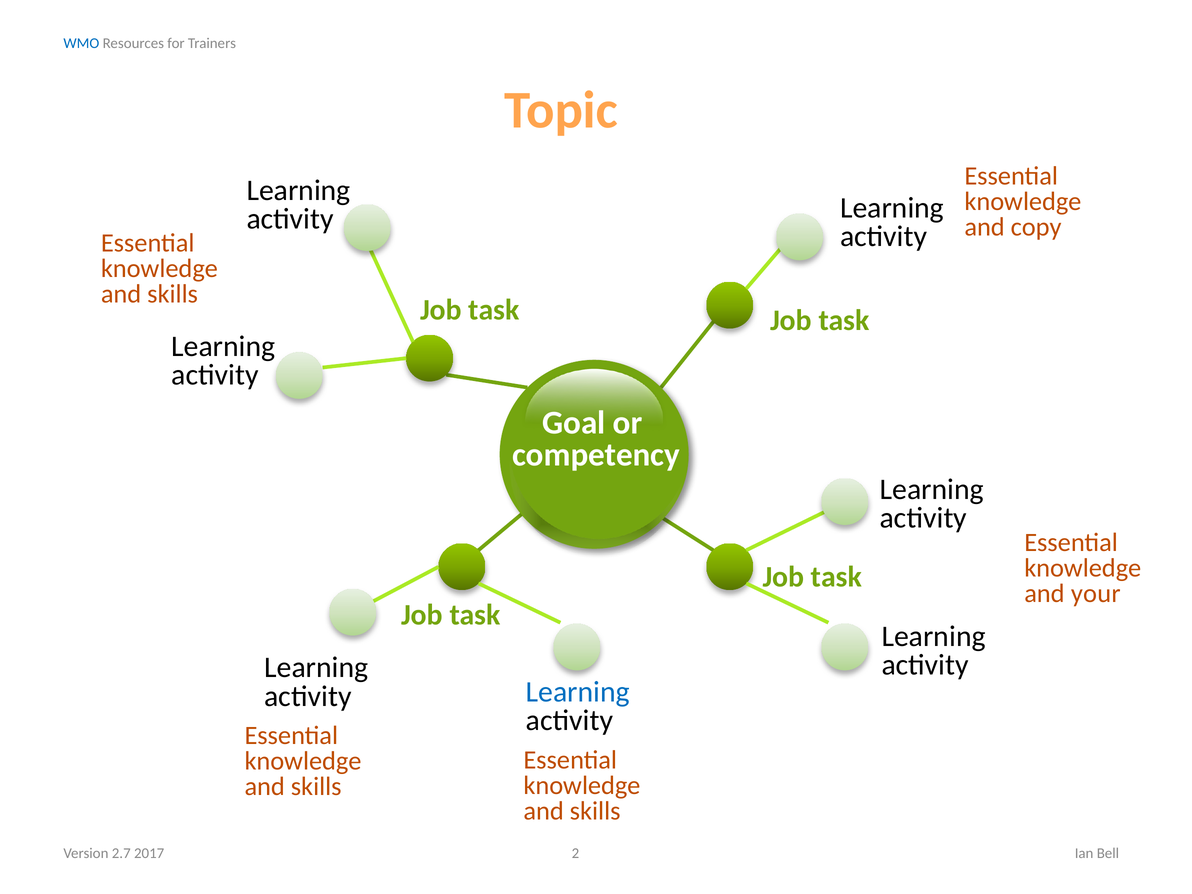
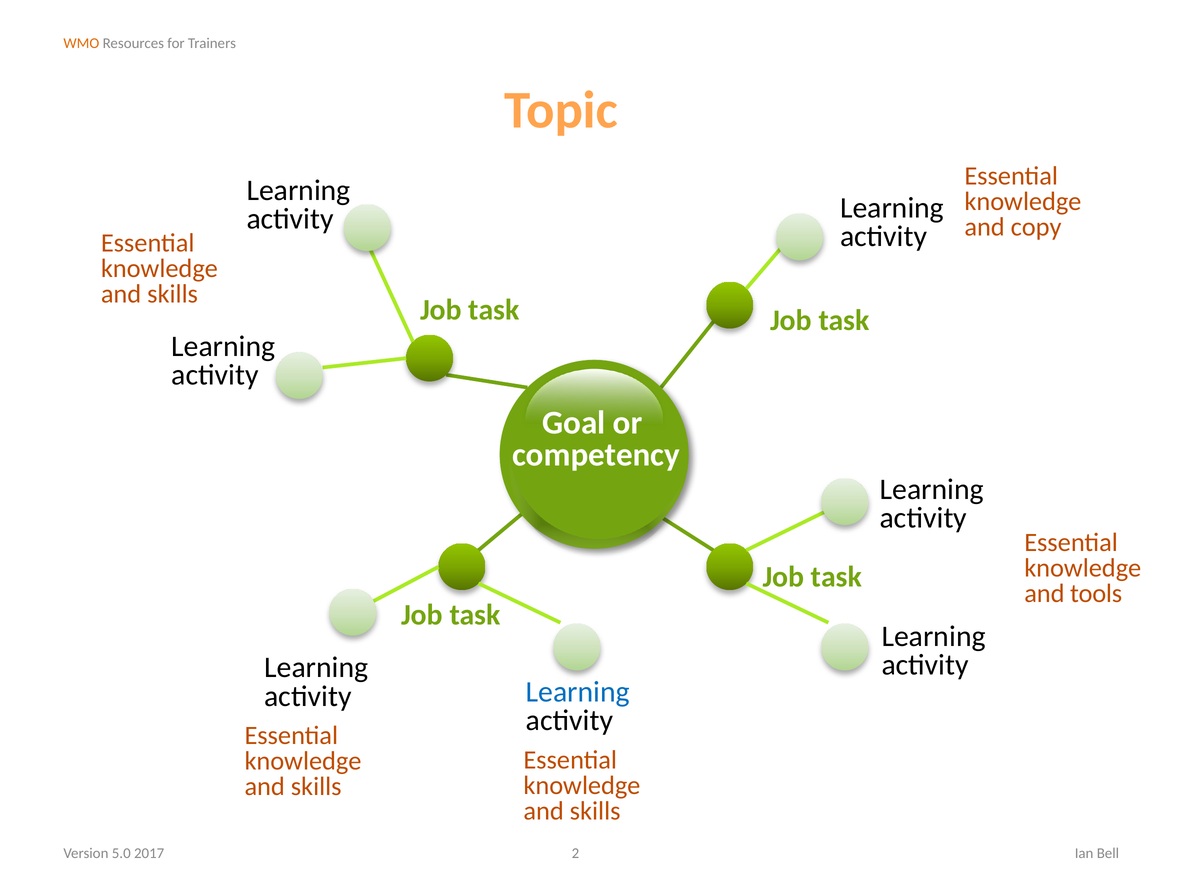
WMO colour: blue -> orange
your: your -> tools
2.7: 2.7 -> 5.0
